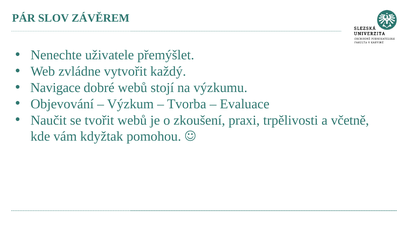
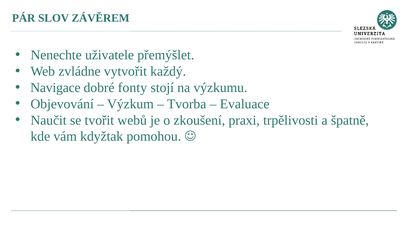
dobré webů: webů -> fonty
včetně: včetně -> špatně
